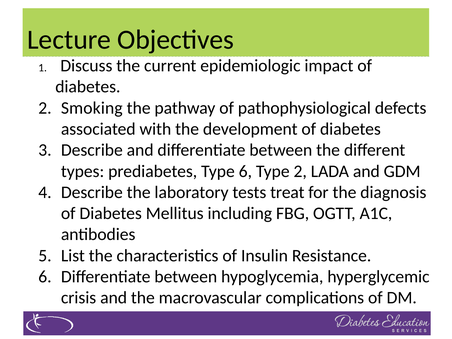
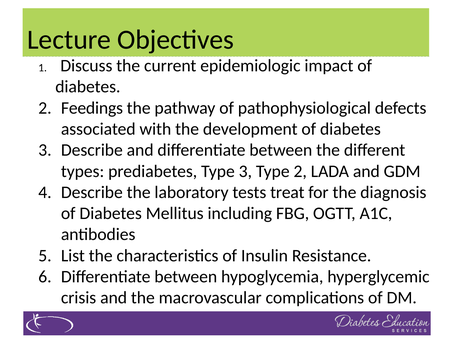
Smoking: Smoking -> Feedings
Type 6: 6 -> 3
